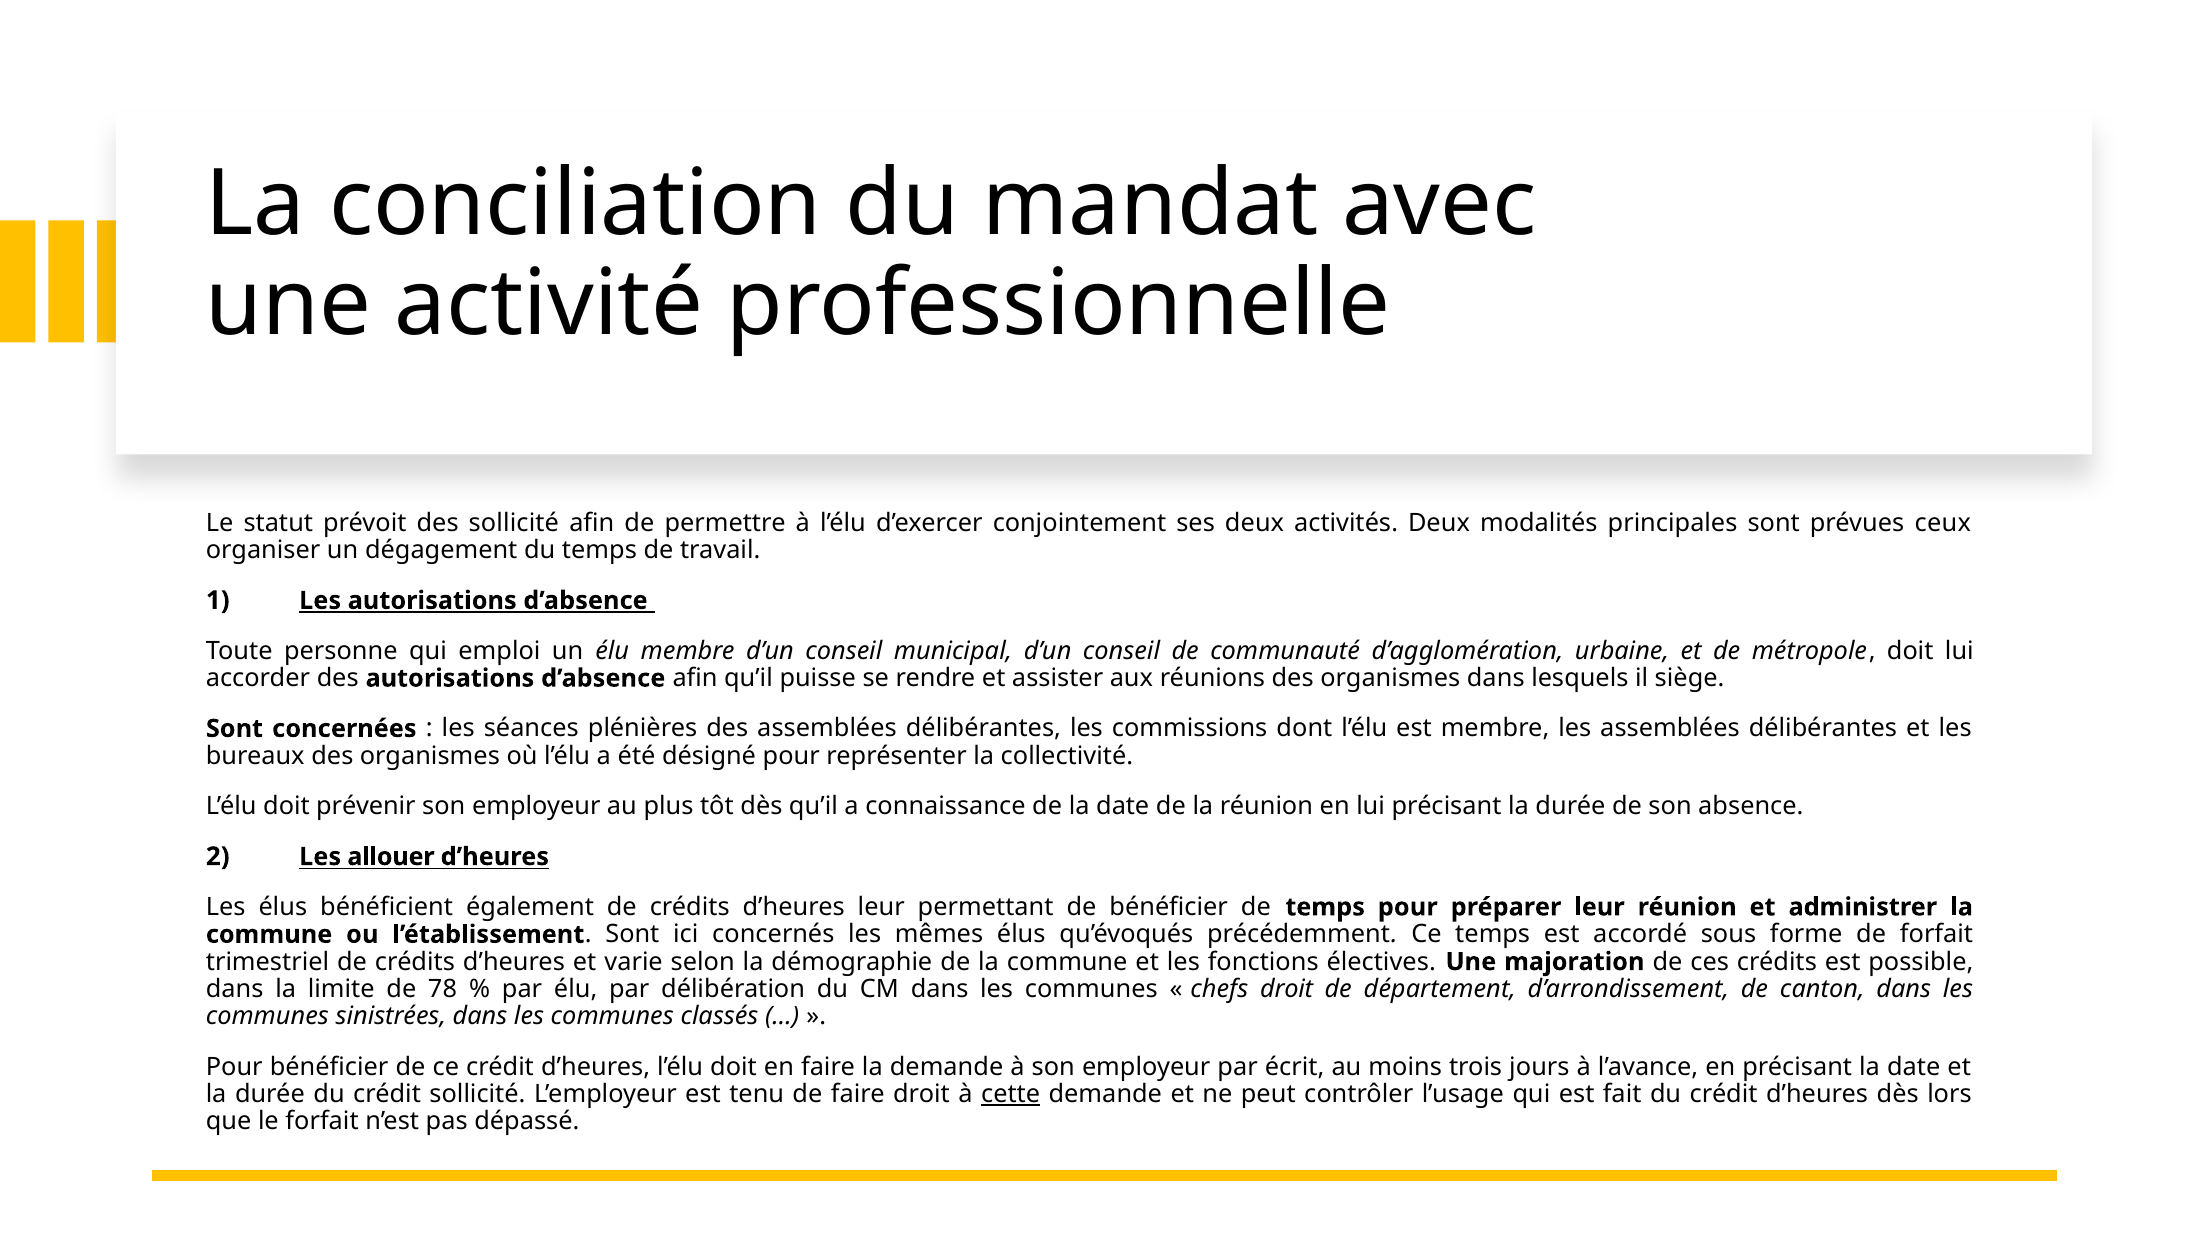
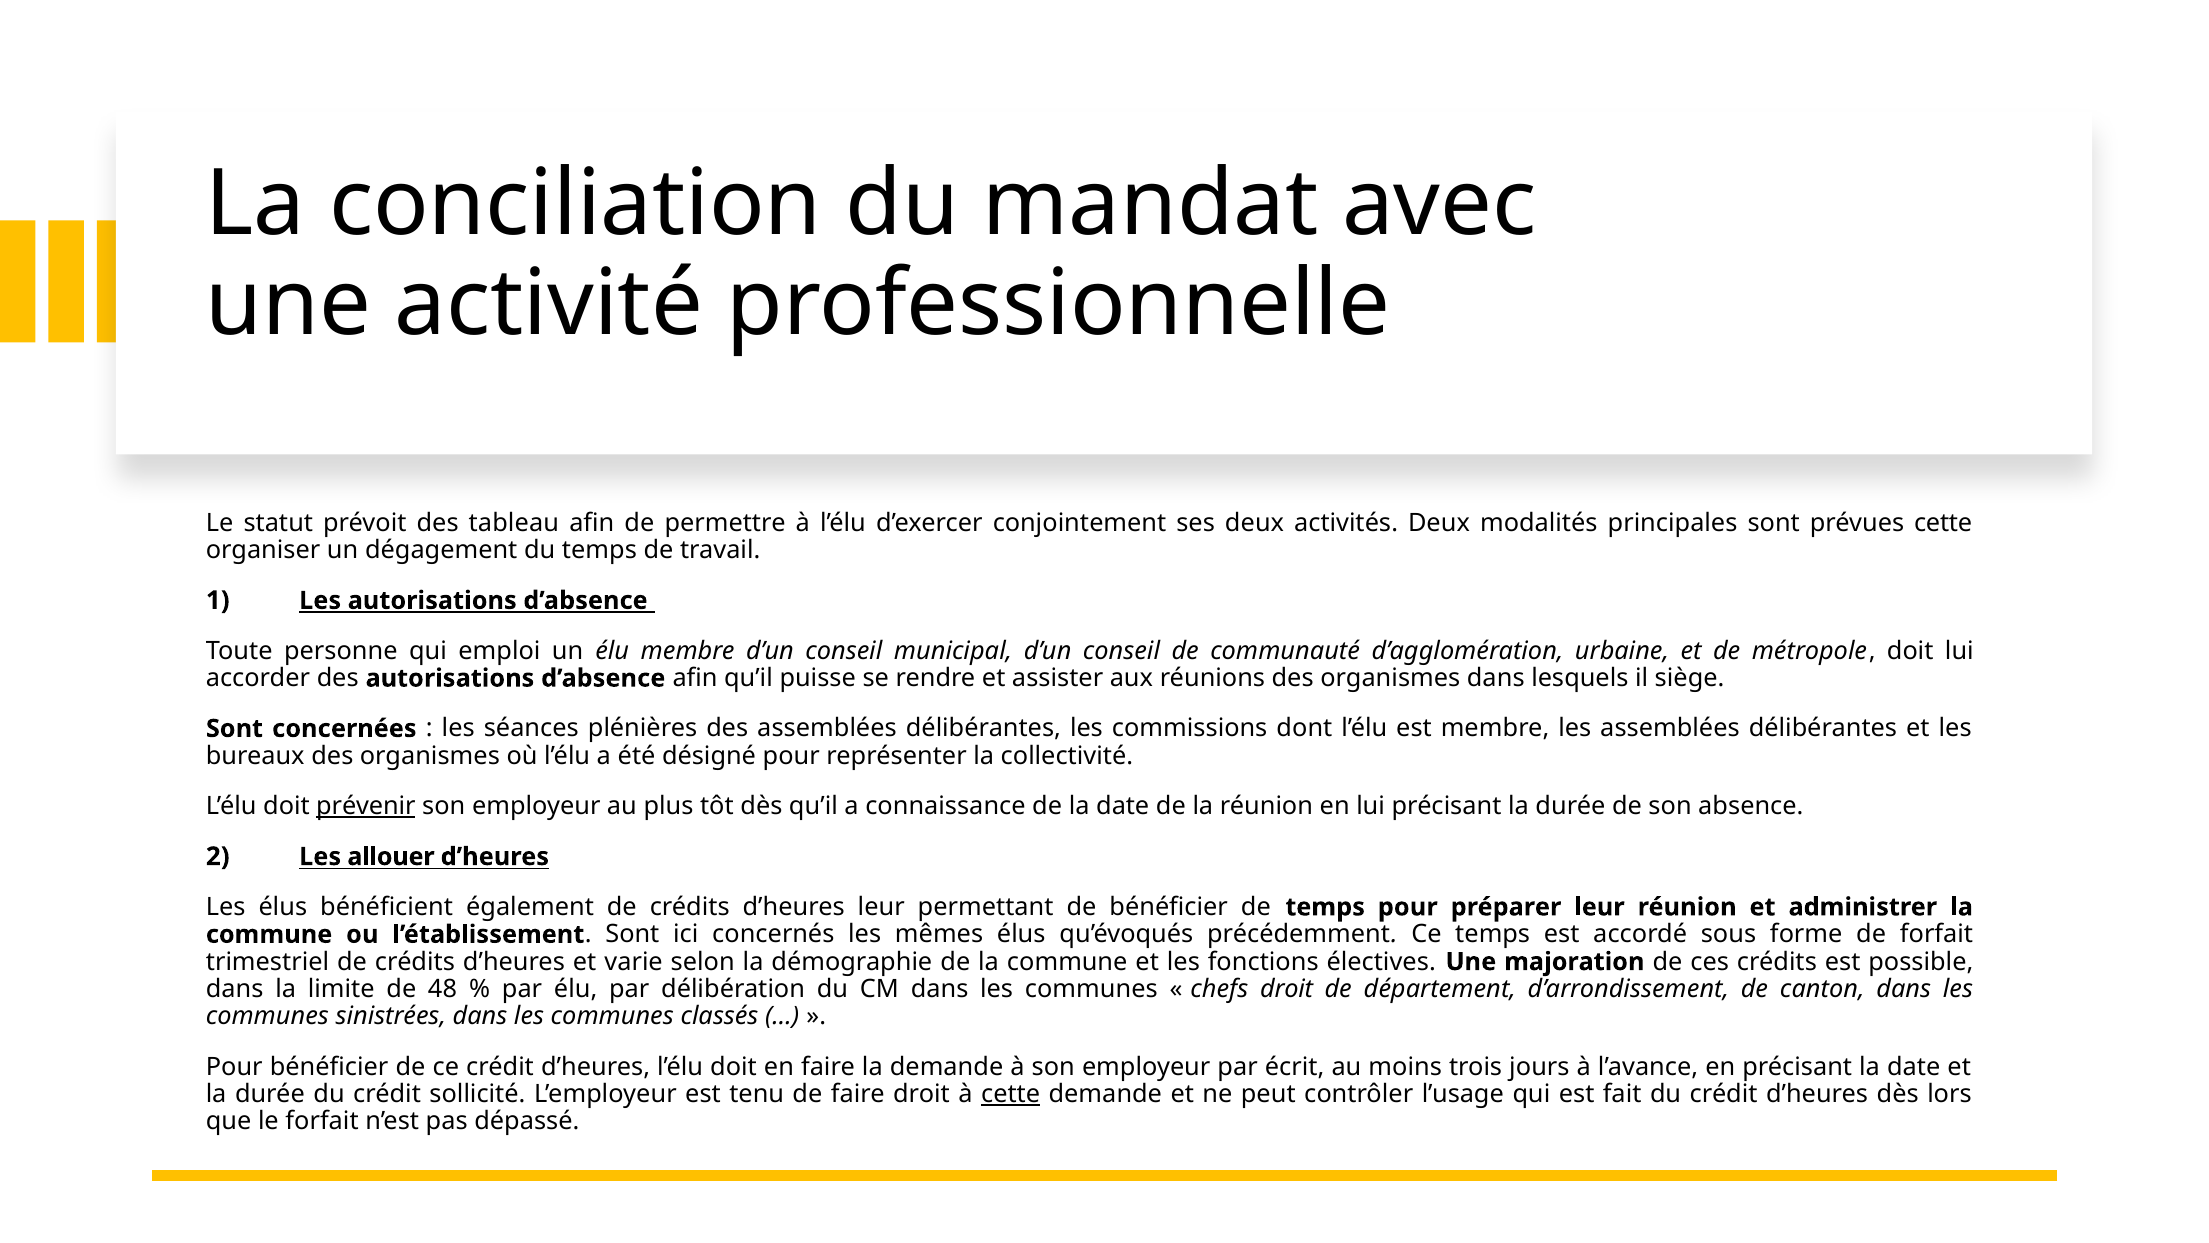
des sollicité: sollicité -> tableau
prévues ceux: ceux -> cette
prévenir underline: none -> present
78: 78 -> 48
